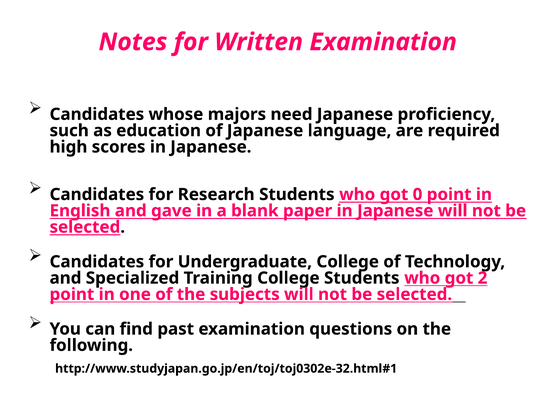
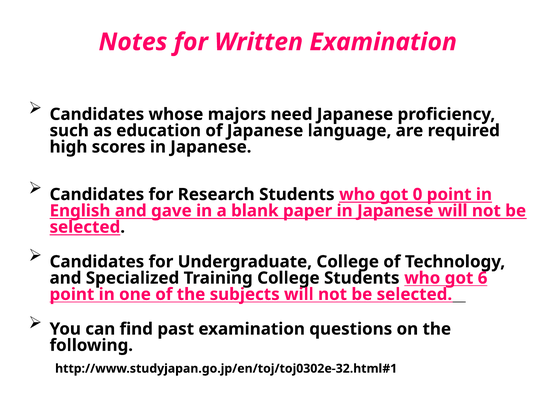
2: 2 -> 6
